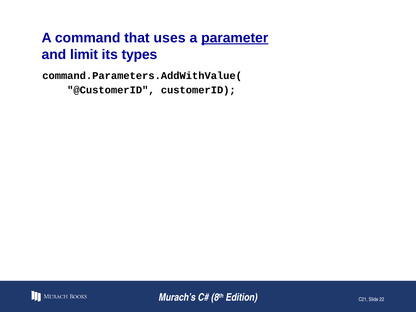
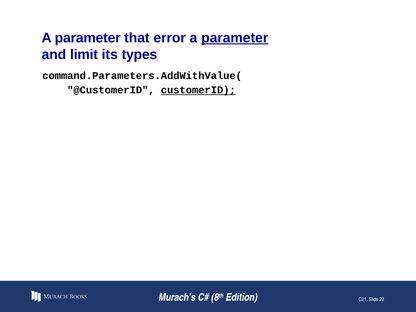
command at (88, 38): command -> parameter
uses: uses -> error
customerID underline: none -> present
